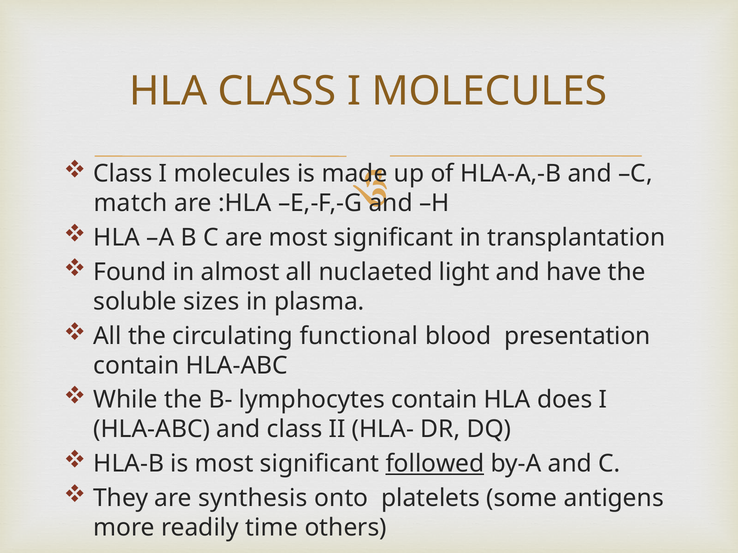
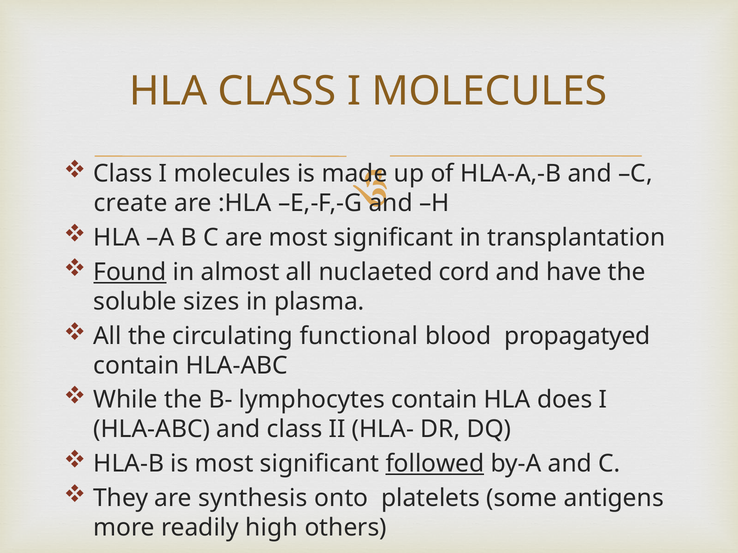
match: match -> create
Found underline: none -> present
light: light -> cord
presentation: presentation -> propagatyed
time: time -> high
